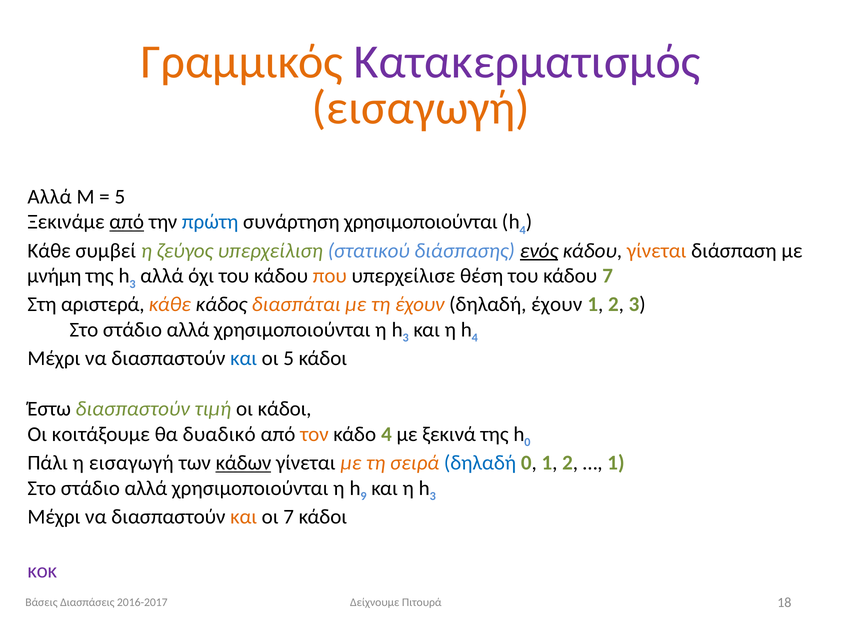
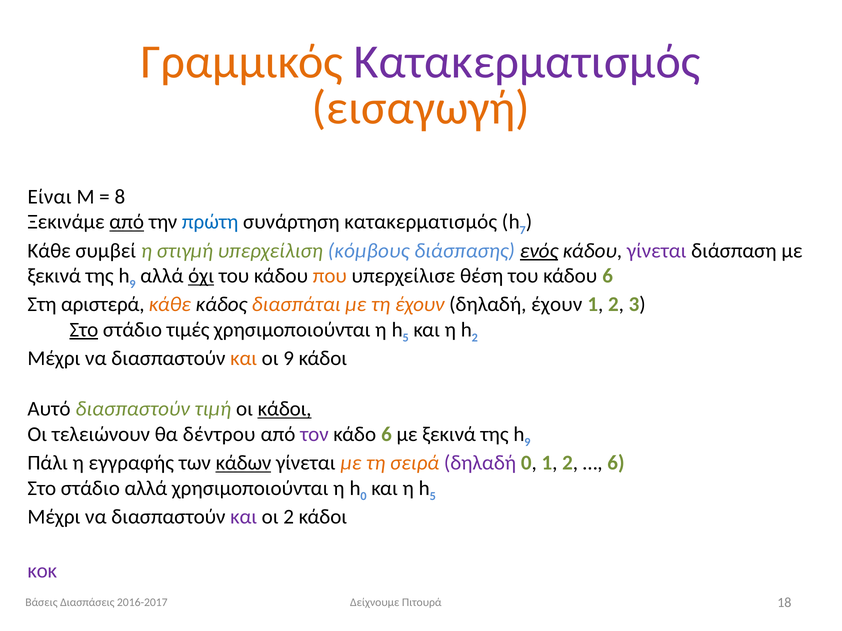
Αλλά at (50, 197): Αλλά -> Είναι
5 at (120, 197): 5 -> 8
συνάρτηση χρησιμοποιούνται: χρησιμοποιούνται -> κατακερματισμός
4 at (523, 230): 4 -> 7
ζεύγος: ζεύγος -> στιγμή
στατικού: στατικού -> κόμβους
γίνεται at (657, 251) colour: orange -> purple
μνήμη at (54, 276): μνήμη -> ξεκινά
3 at (133, 284): 3 -> 9
όχι underline: none -> present
κάδου 7: 7 -> 6
Στο at (84, 330) underline: none -> present
αλλά at (188, 330): αλλά -> τιμές
3 at (406, 338): 3 -> 5
4 at (475, 338): 4 -> 2
και at (244, 359) colour: blue -> orange
οι 5: 5 -> 9
Έστω: Έστω -> Αυτό
κάδοι at (285, 409) underline: none -> present
κοιτάξουμε: κοιτάξουμε -> τελειώνουν
δυαδικό: δυαδικό -> δέντρου
τον colour: orange -> purple
κάδο 4: 4 -> 6
0 at (527, 443): 0 -> 9
η εισαγωγή: εισαγωγή -> εγγραφής
δηλαδή at (480, 463) colour: blue -> purple
1 at (616, 463): 1 -> 6
9 at (364, 497): 9 -> 0
3 at (433, 497): 3 -> 5
και at (244, 517) colour: orange -> purple
οι 7: 7 -> 2
